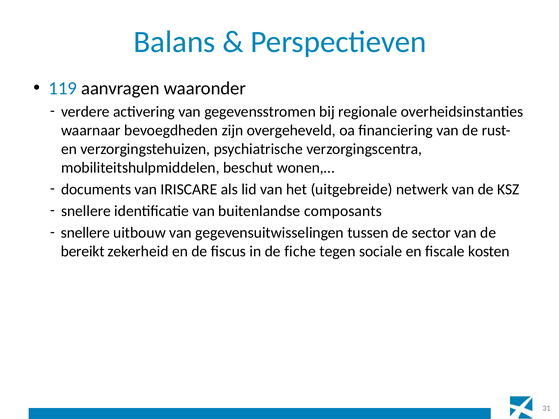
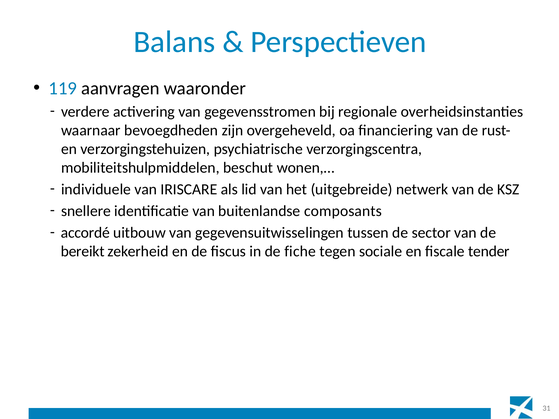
documents: documents -> individuele
snellere at (85, 233): snellere -> accordé
kosten: kosten -> tender
